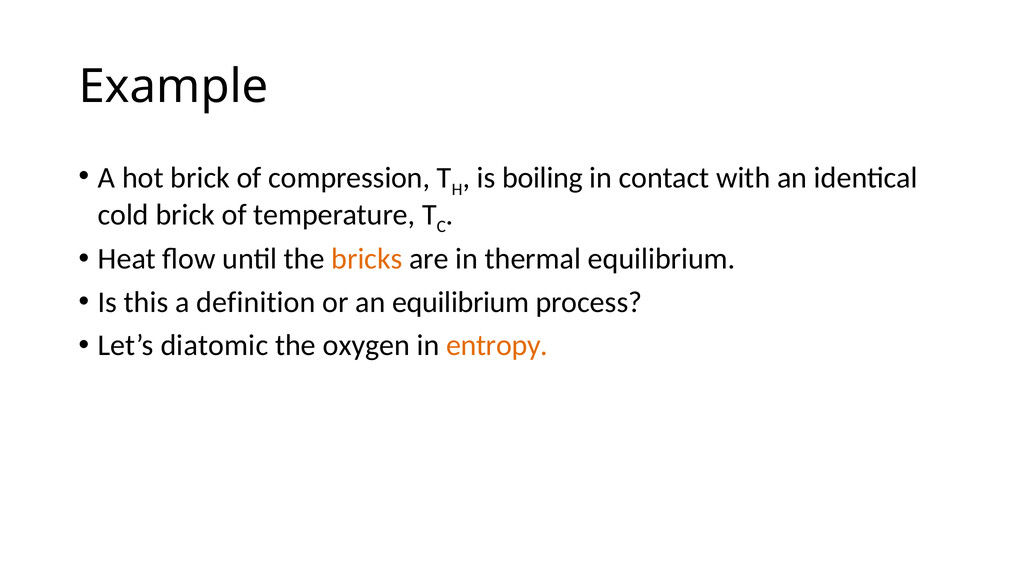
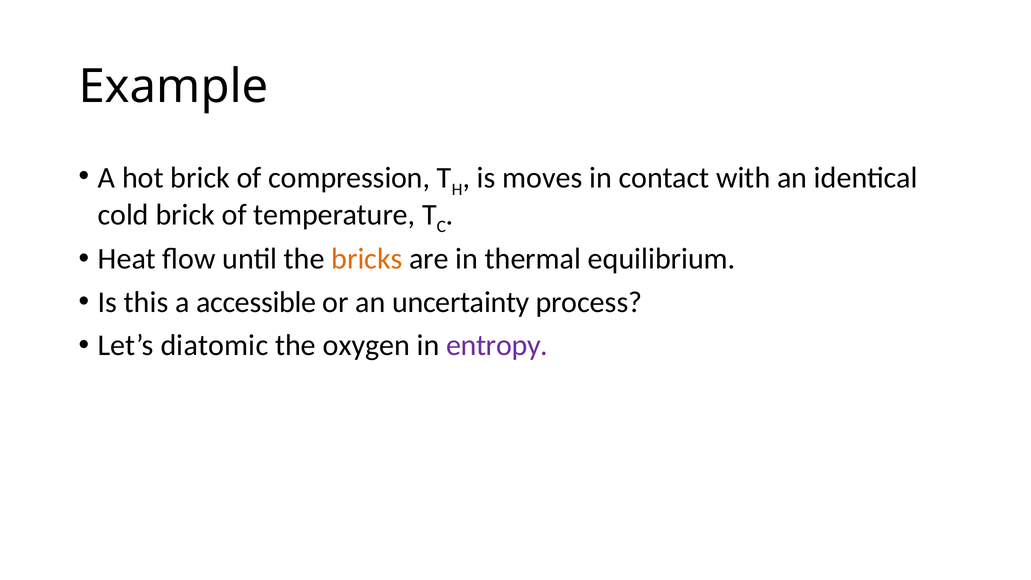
boiling: boiling -> moves
definition: definition -> accessible
an equilibrium: equilibrium -> uncertainty
entropy colour: orange -> purple
